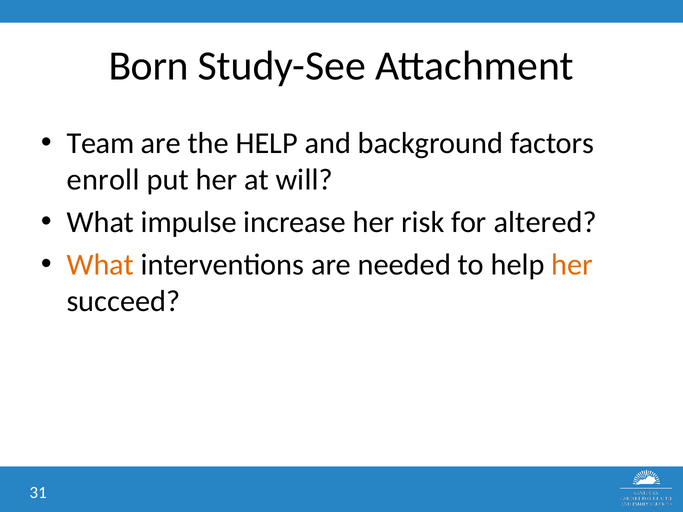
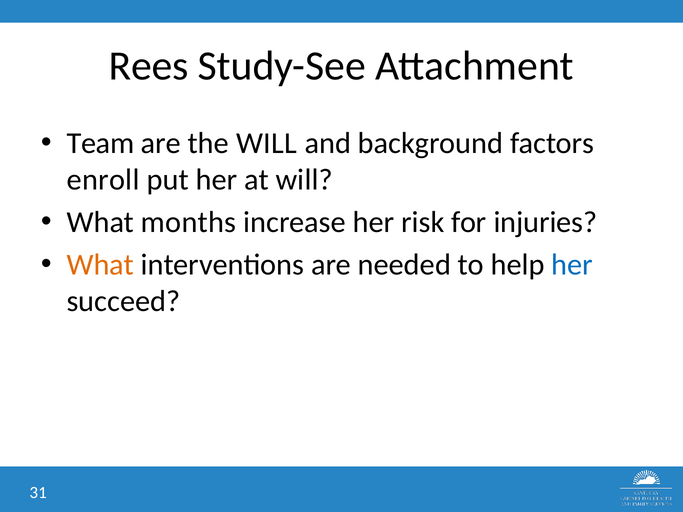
Born: Born -> Rees
the HELP: HELP -> WILL
impulse: impulse -> months
altered: altered -> injuries
her at (572, 265) colour: orange -> blue
